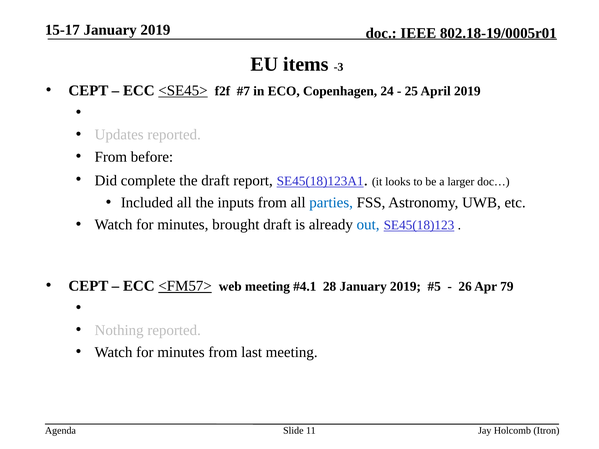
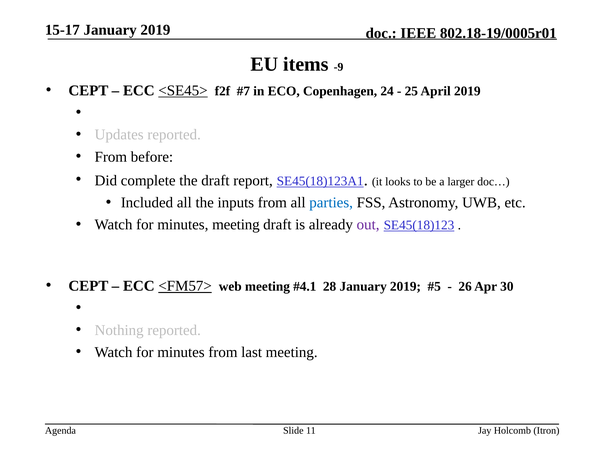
-3: -3 -> -9
minutes brought: brought -> meeting
out colour: blue -> purple
79: 79 -> 30
